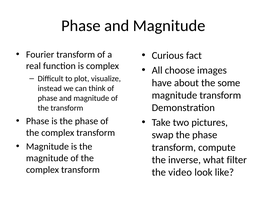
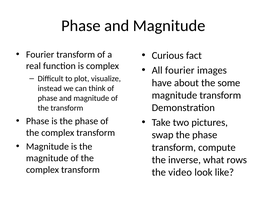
All choose: choose -> fourier
filter: filter -> rows
